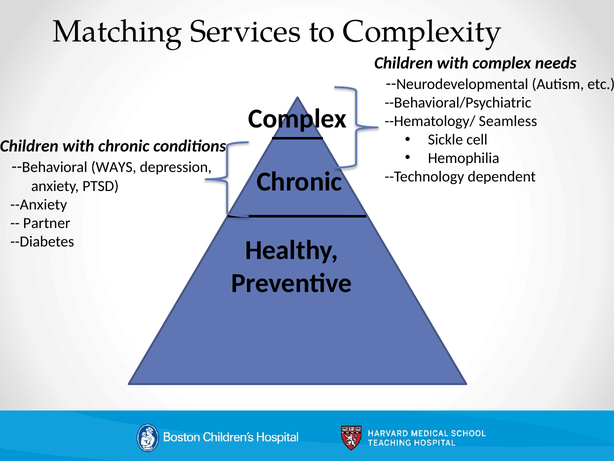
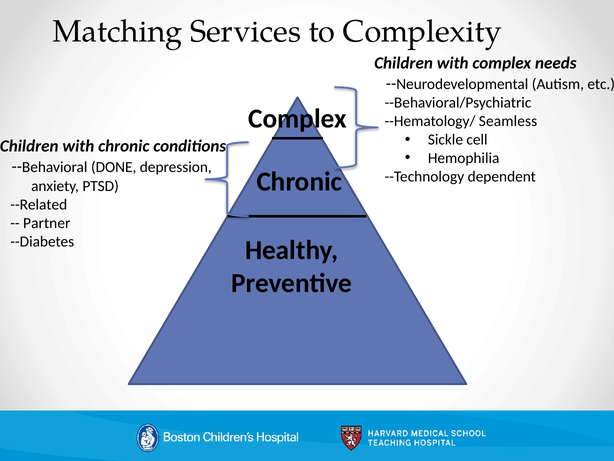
WAYS: WAYS -> DONE
--Anxiety: --Anxiety -> --Related
